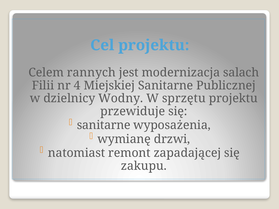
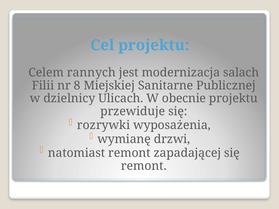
4: 4 -> 8
Wodny: Wodny -> Ulicach
sprzętu: sprzętu -> obecnie
sanitarne at (104, 125): sanitarne -> rozrywki
zakupu at (144, 166): zakupu -> remont
